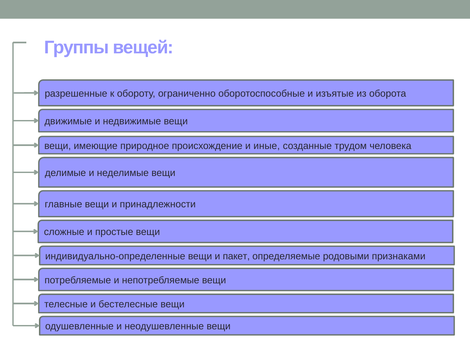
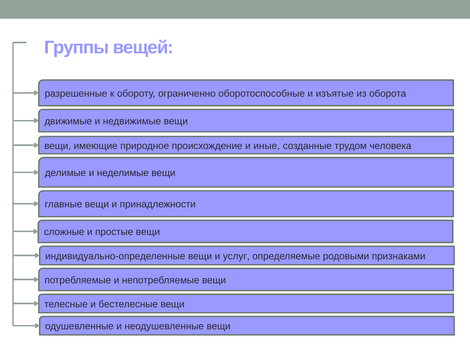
пакет: пакет -> услуг
